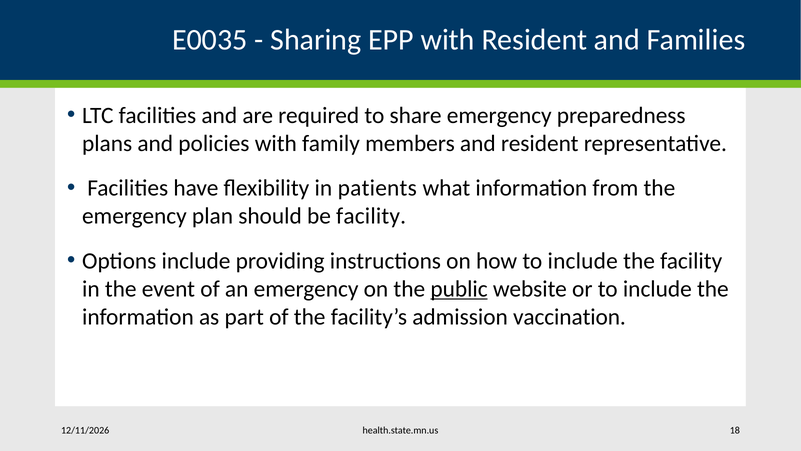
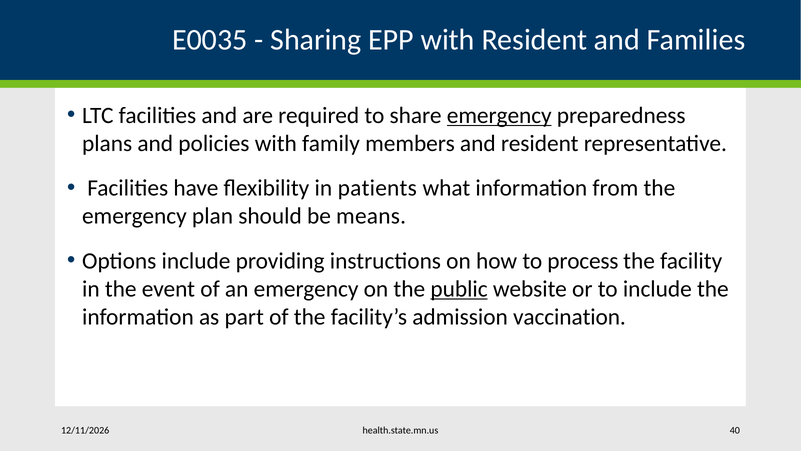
emergency at (499, 115) underline: none -> present
be facility: facility -> means
how to include: include -> process
18: 18 -> 40
